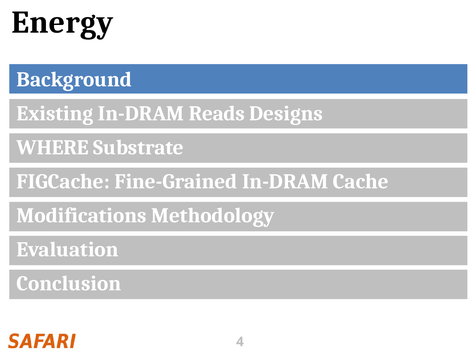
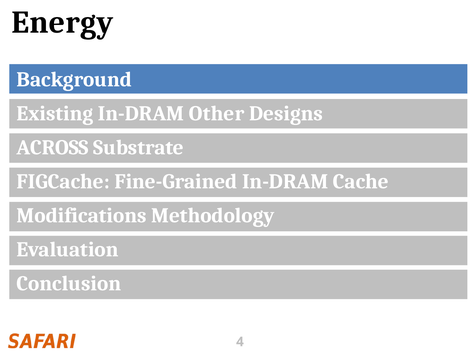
Reads: Reads -> Other
WHERE: WHERE -> ACROSS
